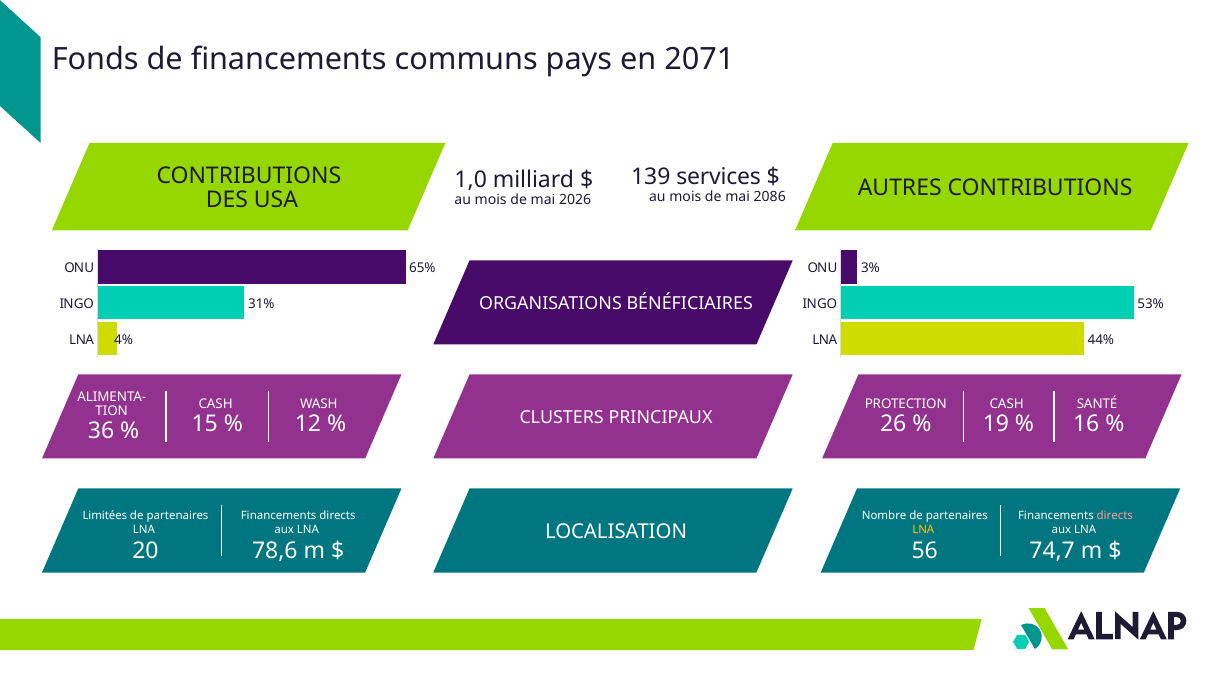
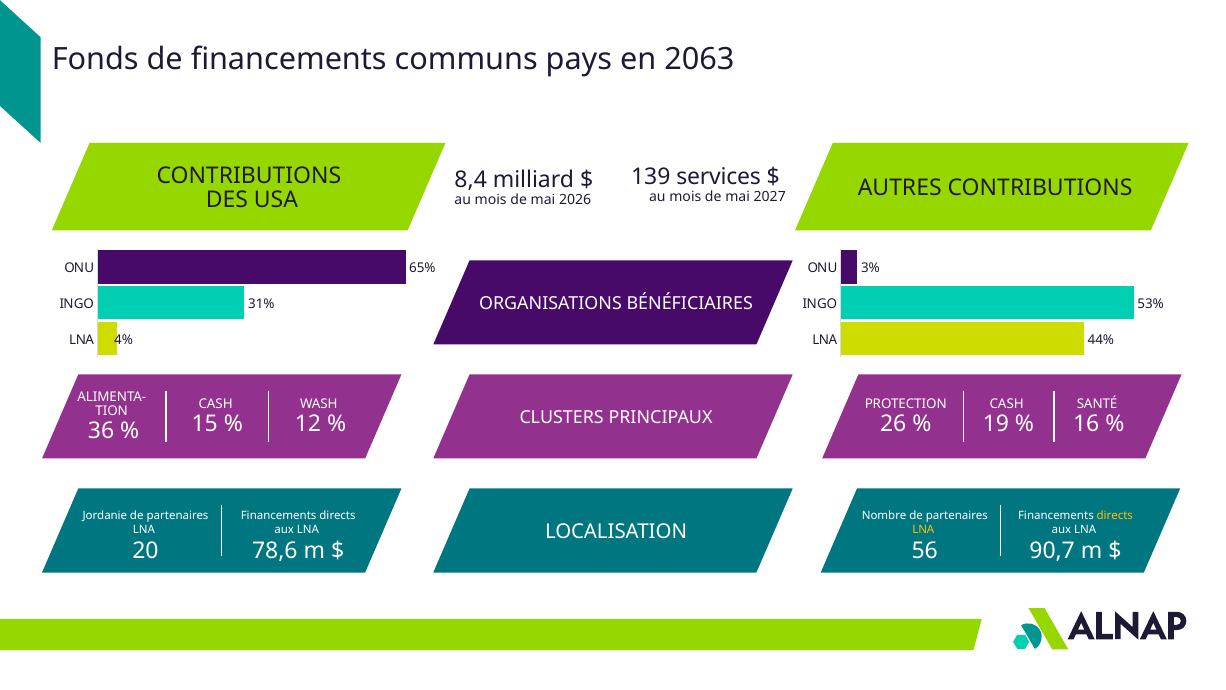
2071: 2071 -> 2063
1,0: 1,0 -> 8,4
2086: 2086 -> 2027
Limitées: Limitées -> Jordanie
directs at (1115, 515) colour: pink -> yellow
74,7: 74,7 -> 90,7
